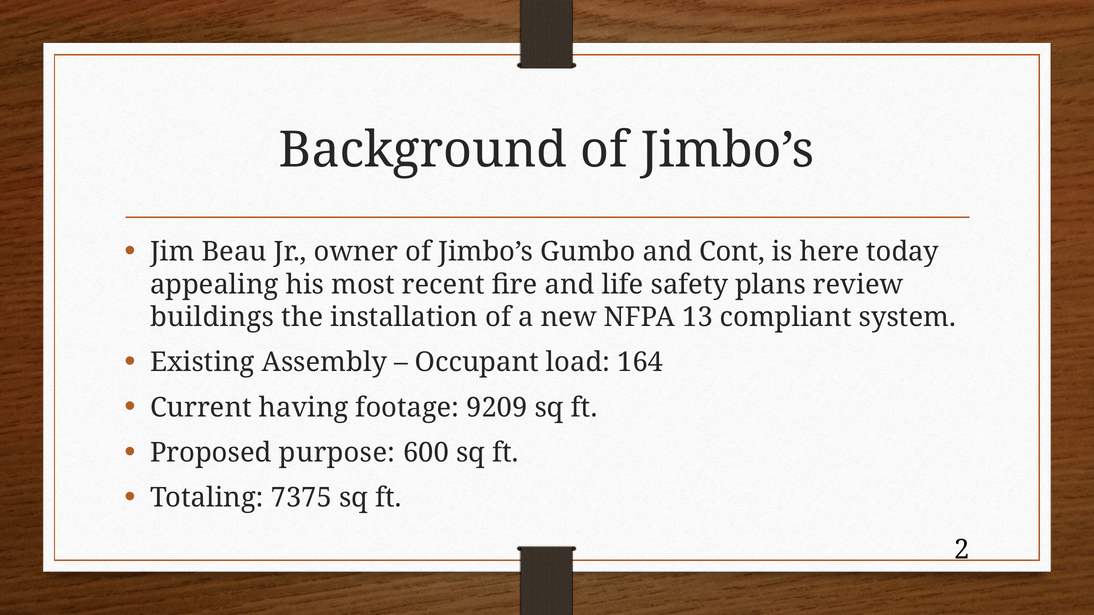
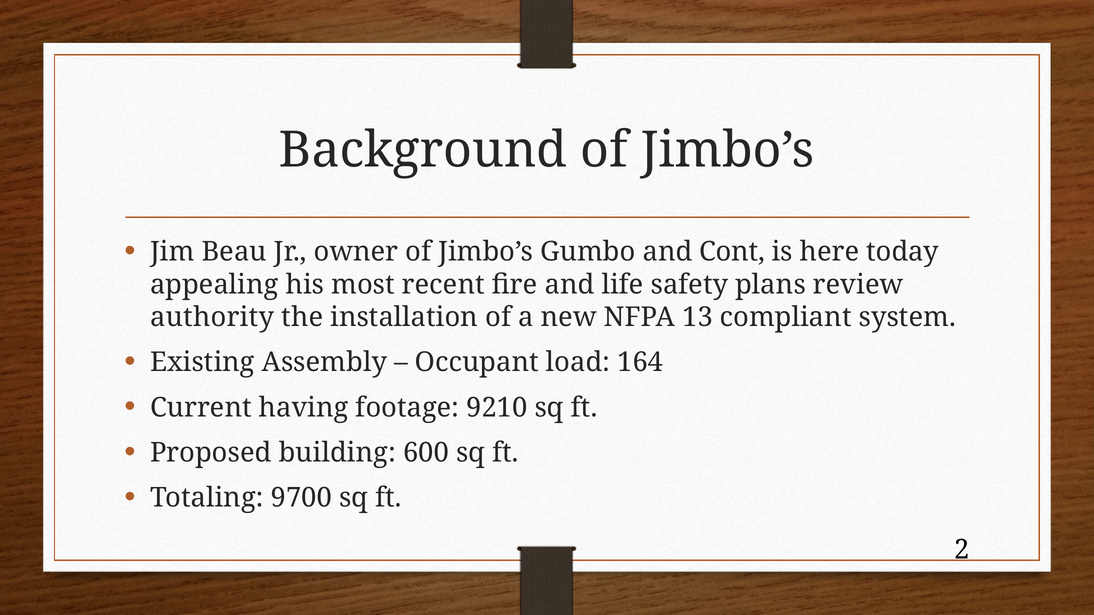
buildings: buildings -> authority
9209: 9209 -> 9210
purpose: purpose -> building
7375: 7375 -> 9700
